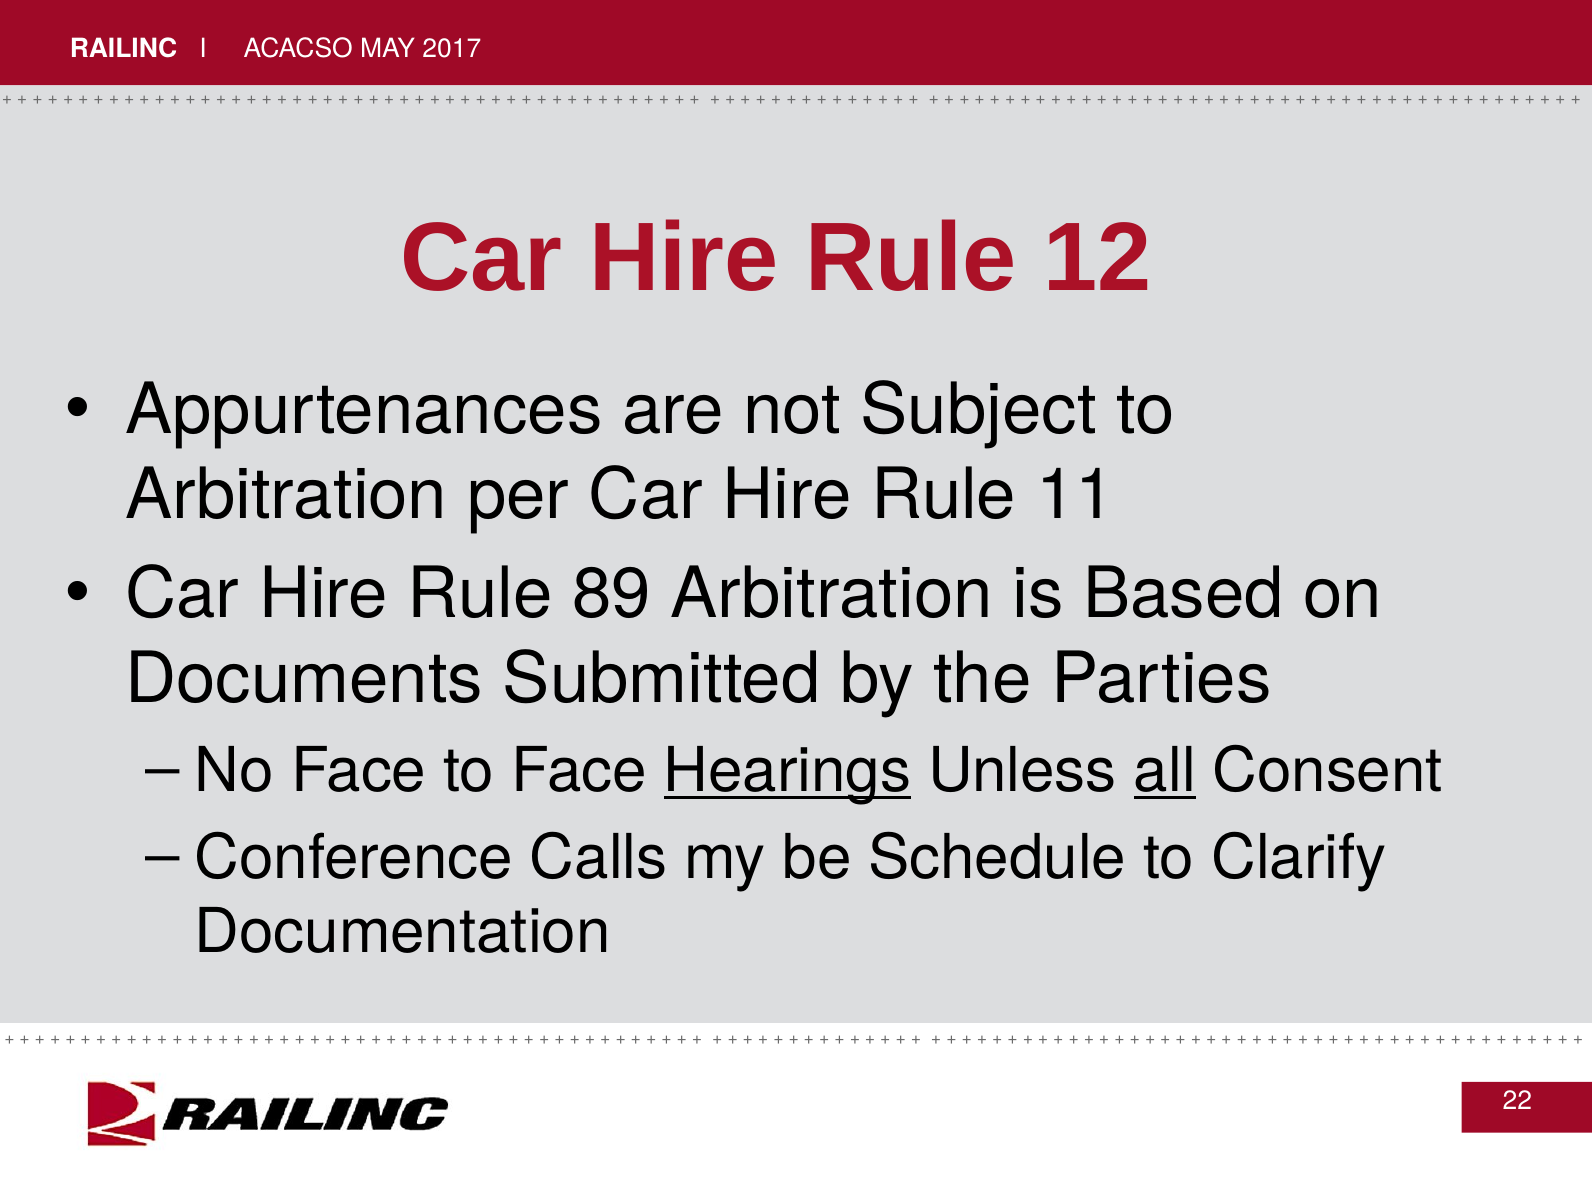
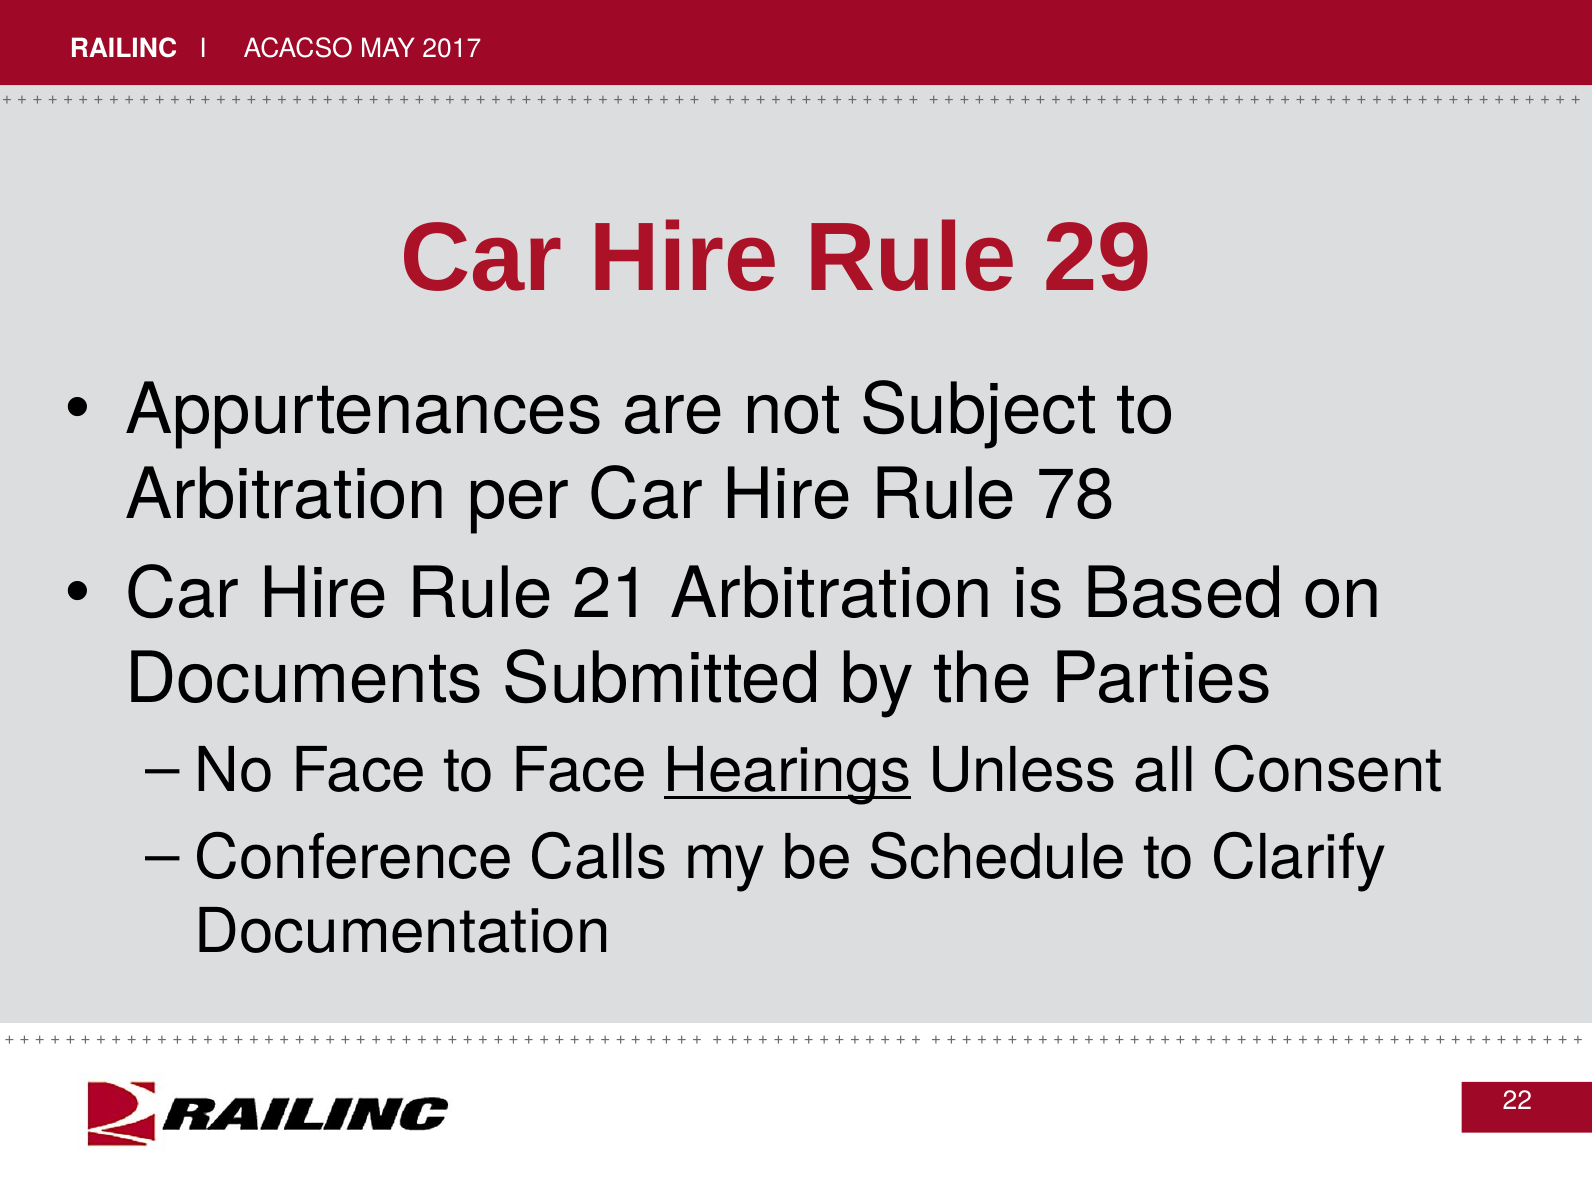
12: 12 -> 29
11: 11 -> 78
89: 89 -> 21
all underline: present -> none
